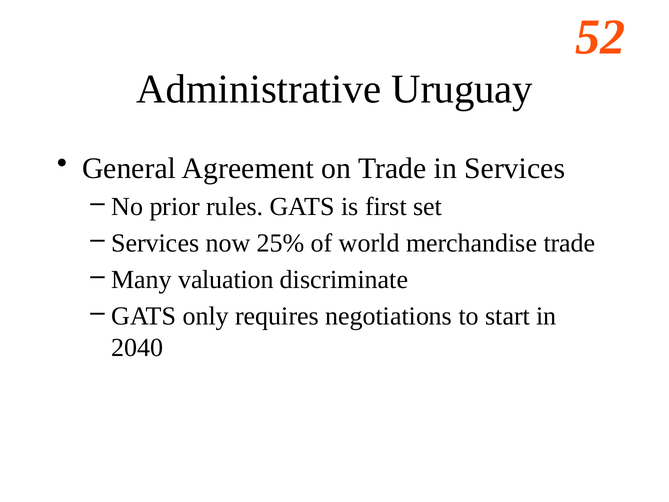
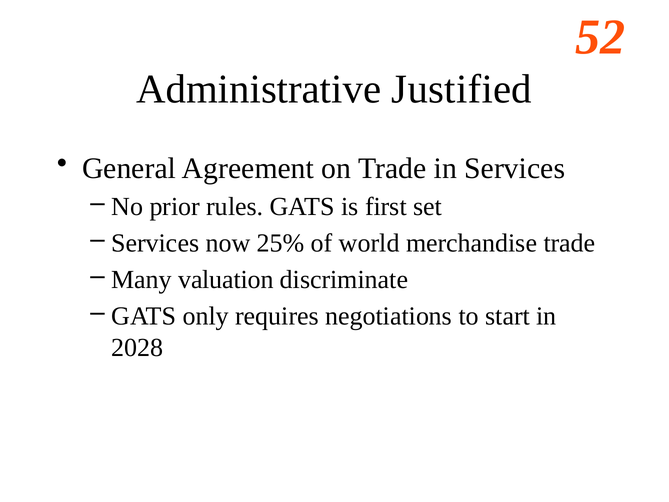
Uruguay: Uruguay -> Justified
2040: 2040 -> 2028
